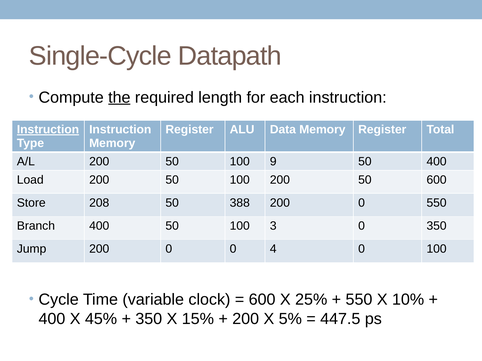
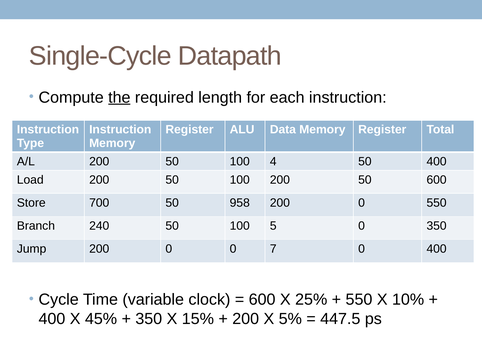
Instruction at (48, 130) underline: present -> none
9: 9 -> 4
208: 208 -> 700
388: 388 -> 958
Branch 400: 400 -> 240
3: 3 -> 5
4: 4 -> 7
0 100: 100 -> 400
